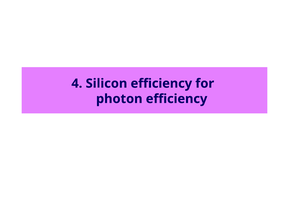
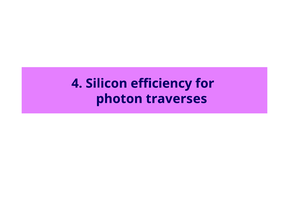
photon efficiency: efficiency -> traverses
